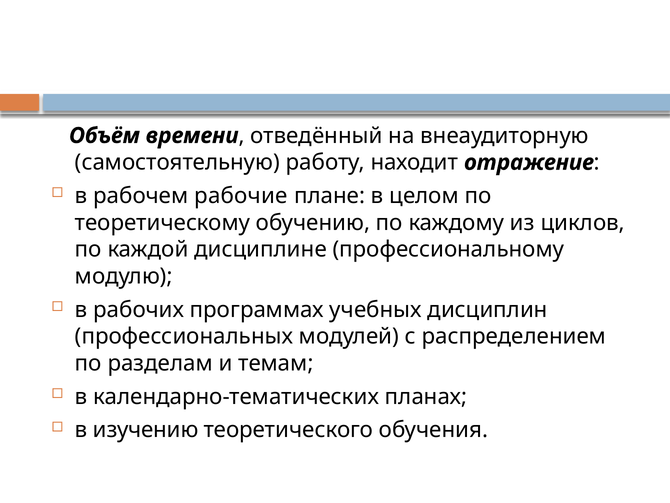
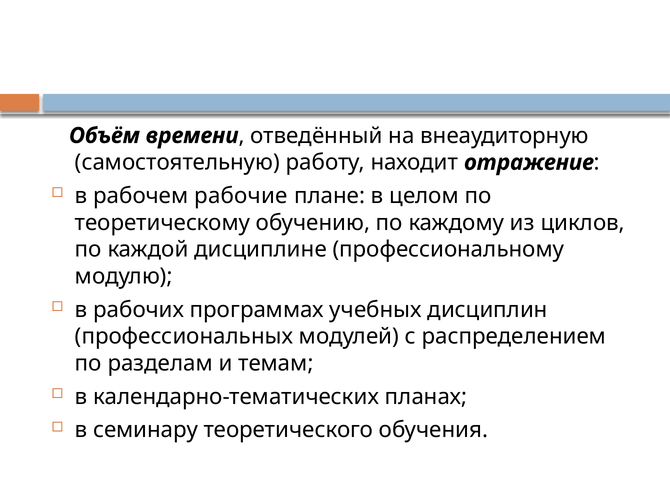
изучению: изучению -> семинару
